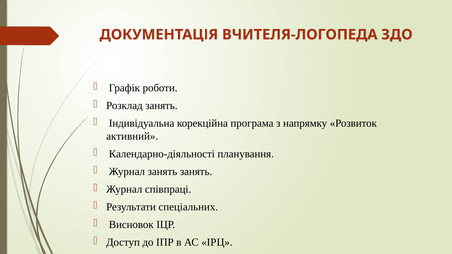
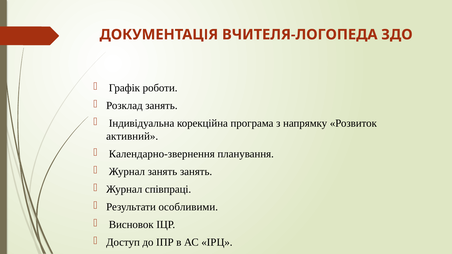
Календарно-діяльності: Календарно-діяльності -> Календарно-звернення
спеціальних: спеціальних -> особливими
